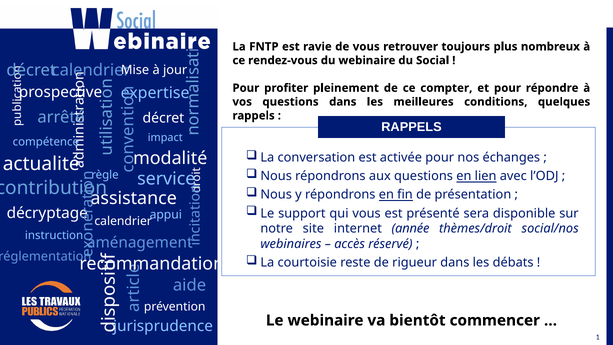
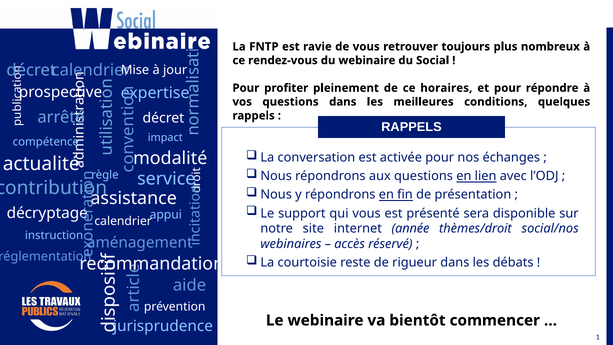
compter: compter -> horaires
